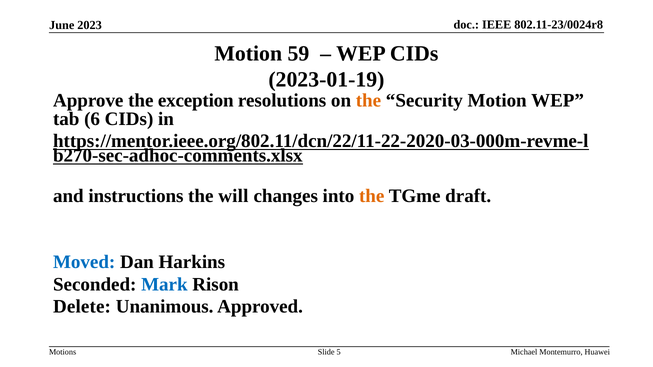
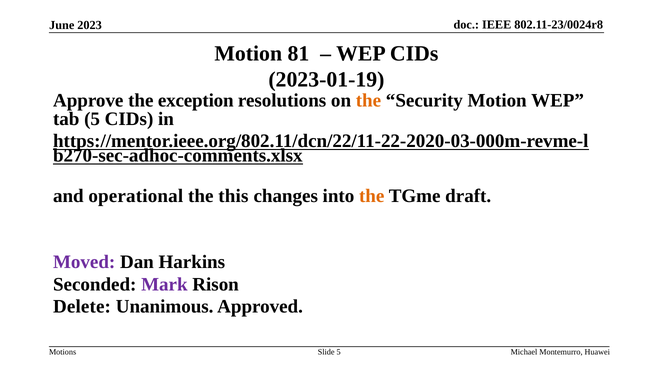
59: 59 -> 81
tab 6: 6 -> 5
instructions: instructions -> operational
will: will -> this
Moved colour: blue -> purple
Mark colour: blue -> purple
